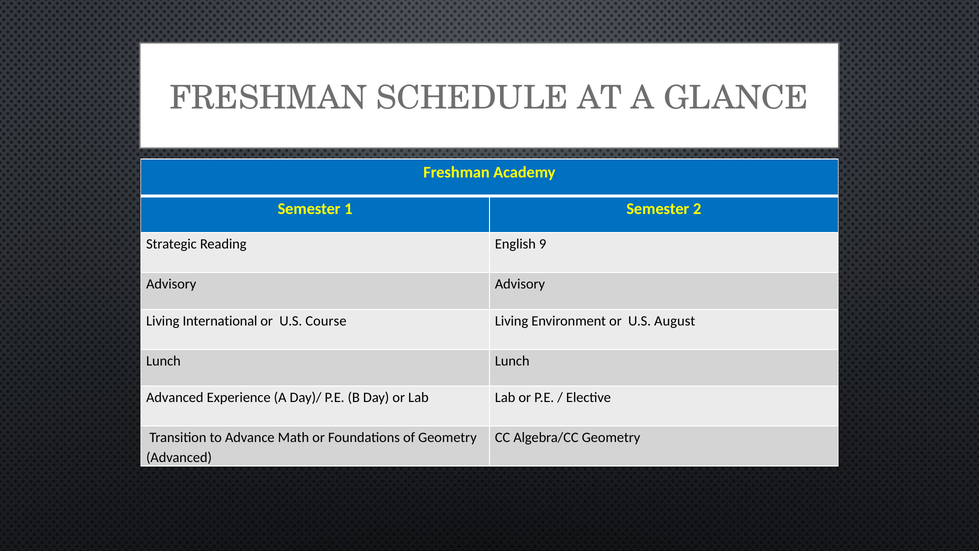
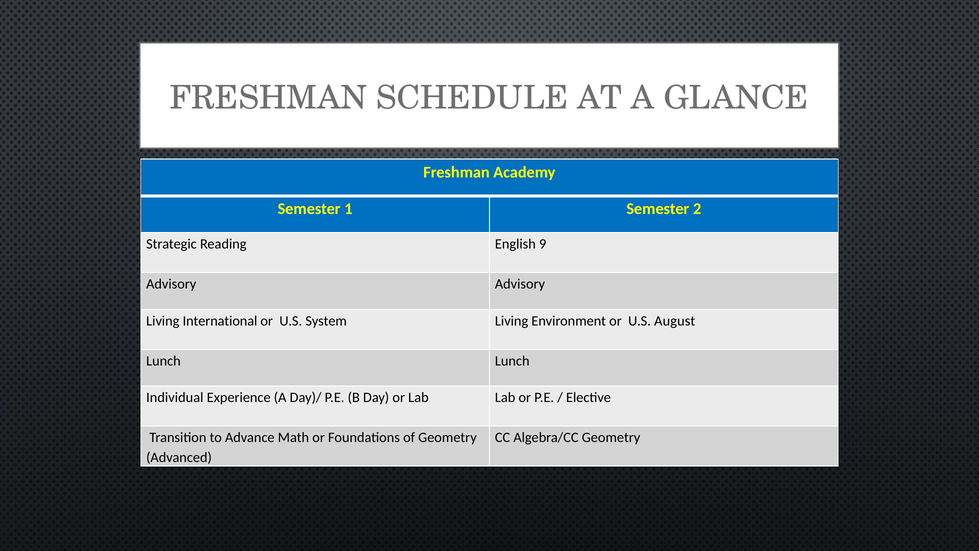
Course: Course -> System
Advanced at (175, 397): Advanced -> Individual
